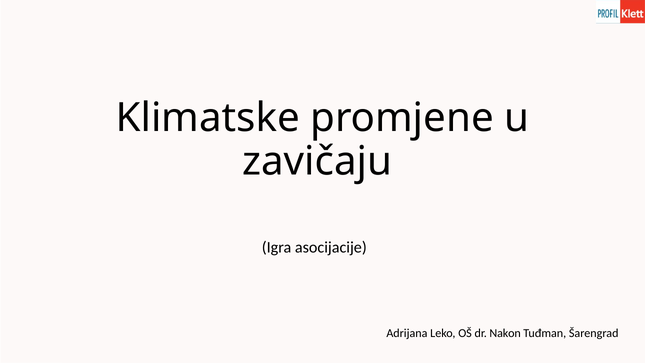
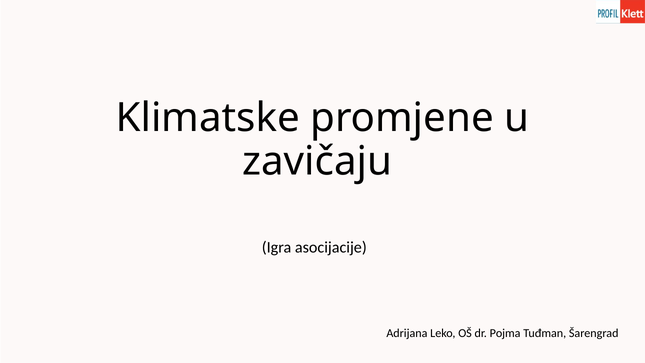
Nakon: Nakon -> Pojma
